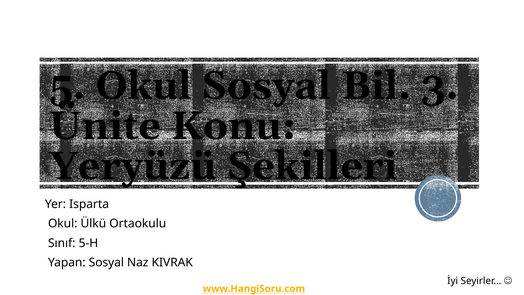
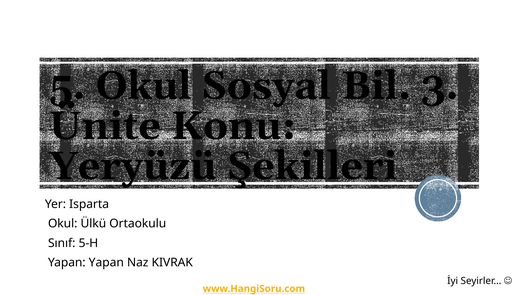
Yapan Sosyal: Sosyal -> Yapan
